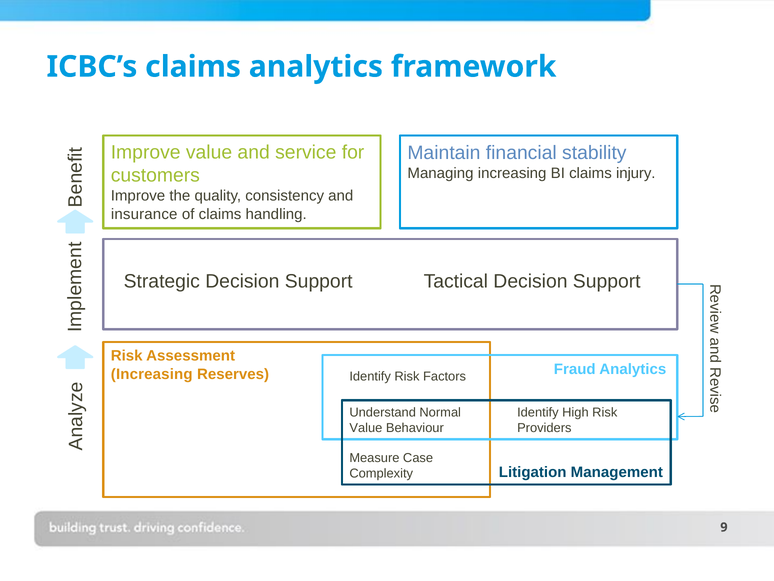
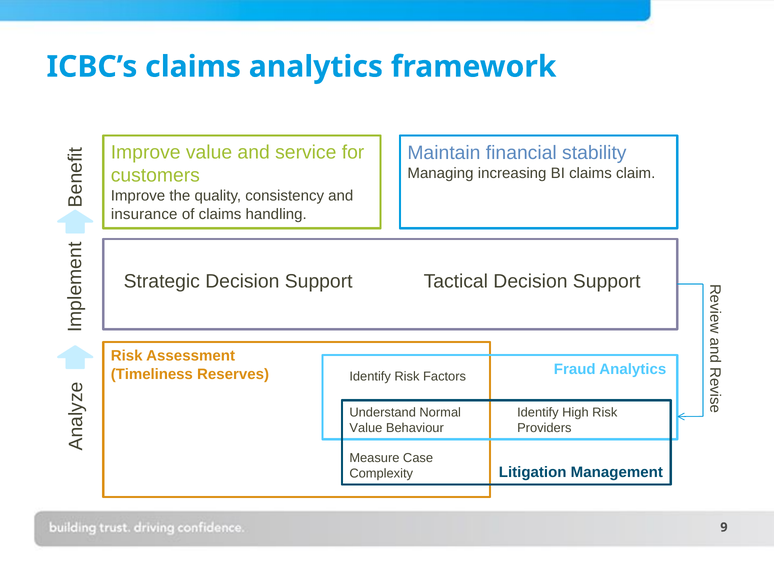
injury: injury -> claim
Increasing at (152, 374): Increasing -> Timeliness
